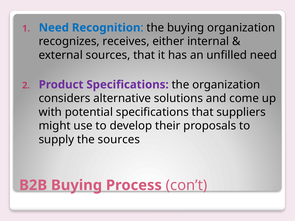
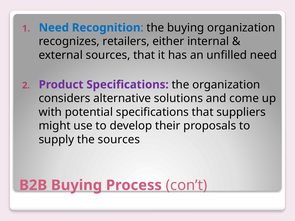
receives: receives -> retailers
